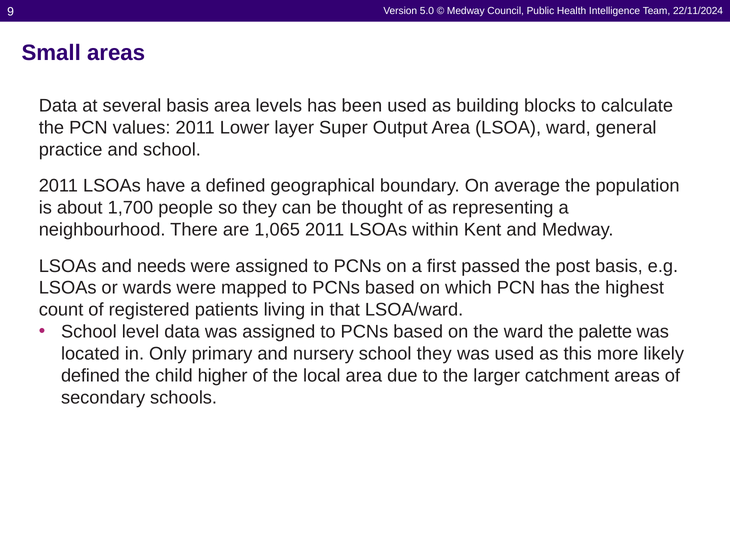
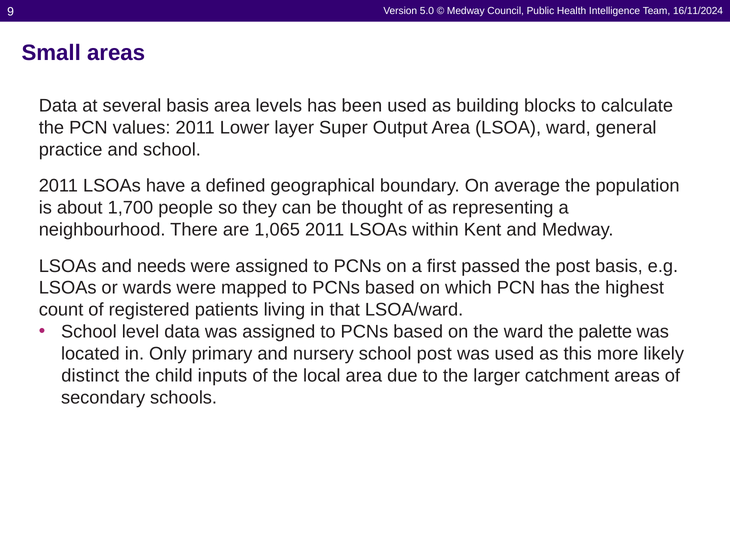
22/11/2024: 22/11/2024 -> 16/11/2024
school they: they -> post
defined at (90, 375): defined -> distinct
higher: higher -> inputs
